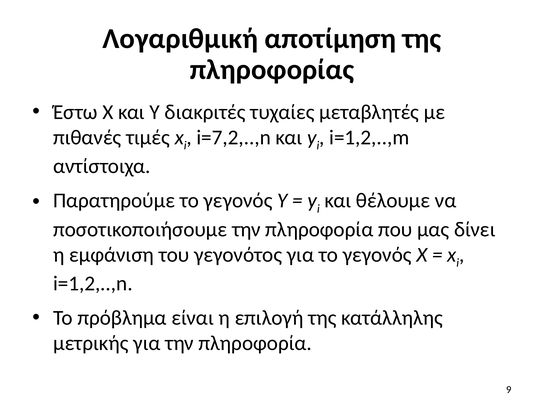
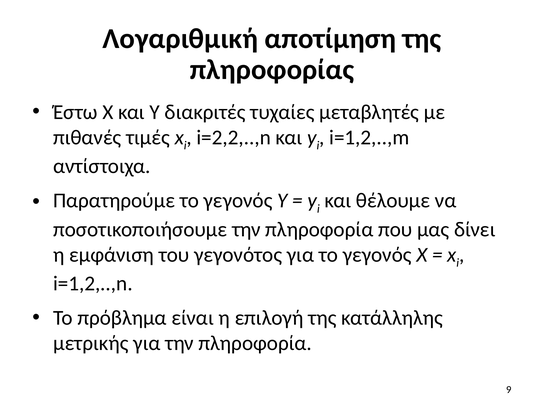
i=7,2,..,n: i=7,2,..,n -> i=2,2,..,n
